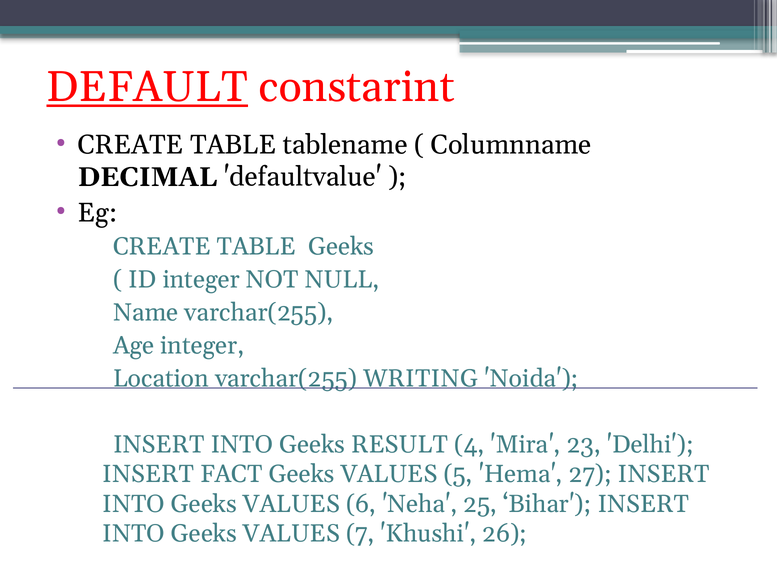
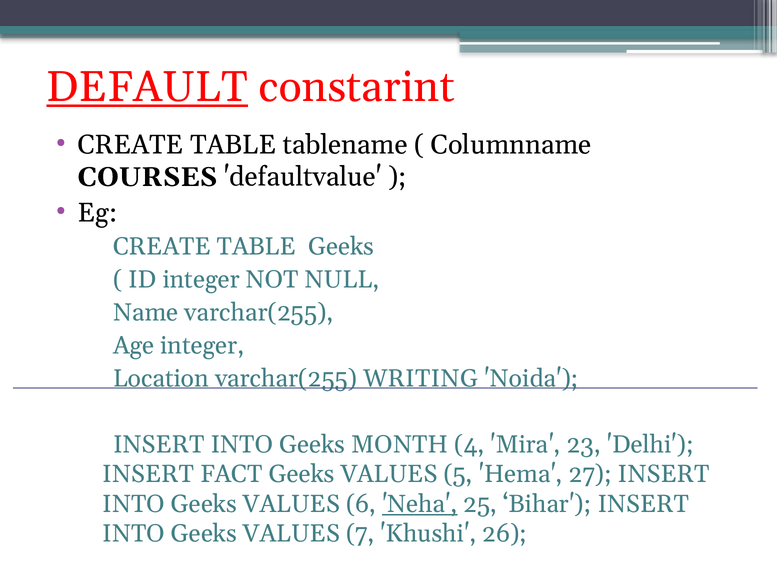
DECIMAL: DECIMAL -> COURSES
RESULT: RESULT -> MONTH
Neha underline: none -> present
